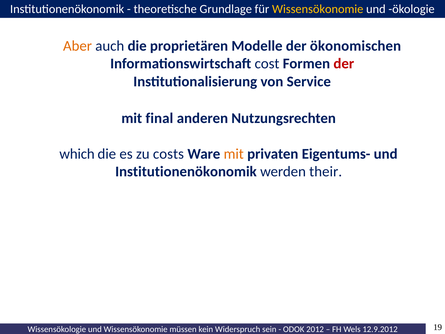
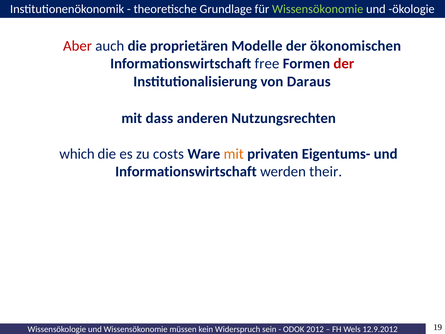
Wissensökonomie at (318, 9) colour: yellow -> light green
Aber colour: orange -> red
cost: cost -> free
Service: Service -> Daraus
final: final -> dass
Institutionenökonomik at (186, 172): Institutionenökonomik -> Informationswirtschaft
